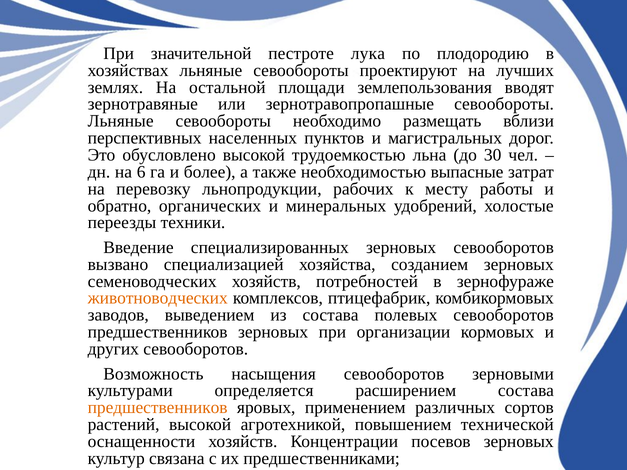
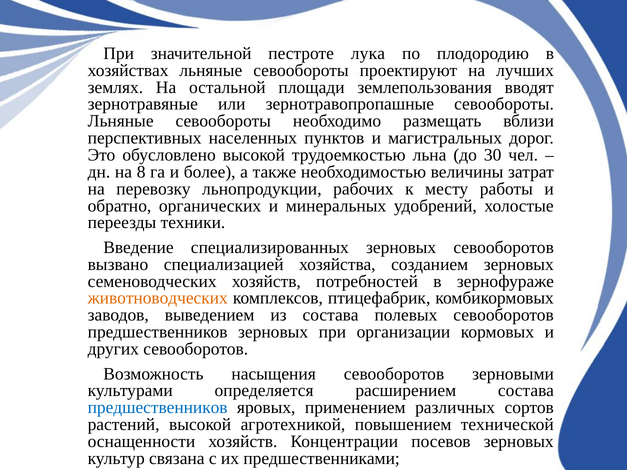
6: 6 -> 8
выпасные: выпасные -> величины
предшественников at (158, 408) colour: orange -> blue
